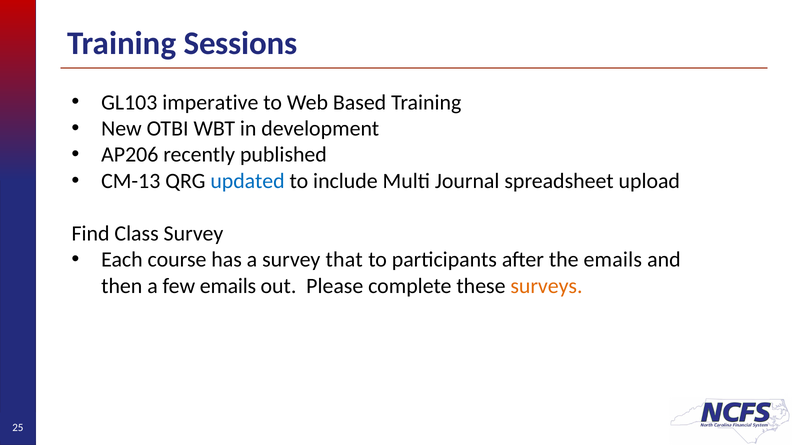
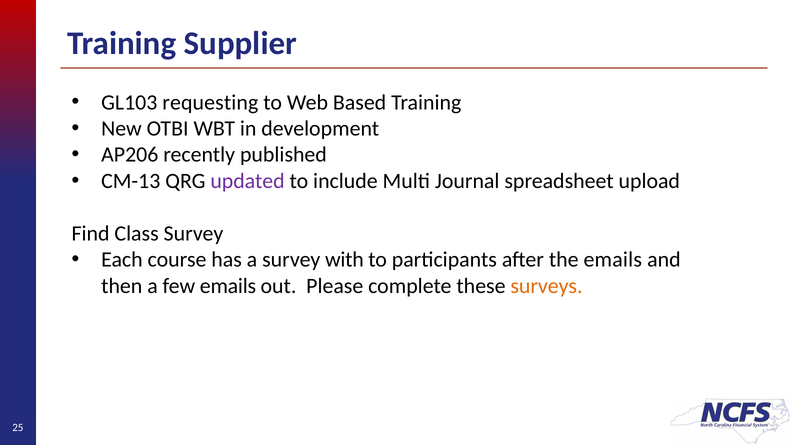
Sessions: Sessions -> Supplier
imperative: imperative -> requesting
updated colour: blue -> purple
that: that -> with
